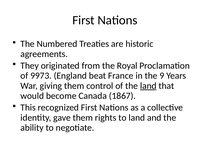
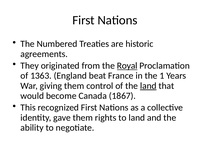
Royal underline: none -> present
9973: 9973 -> 1363
9: 9 -> 1
